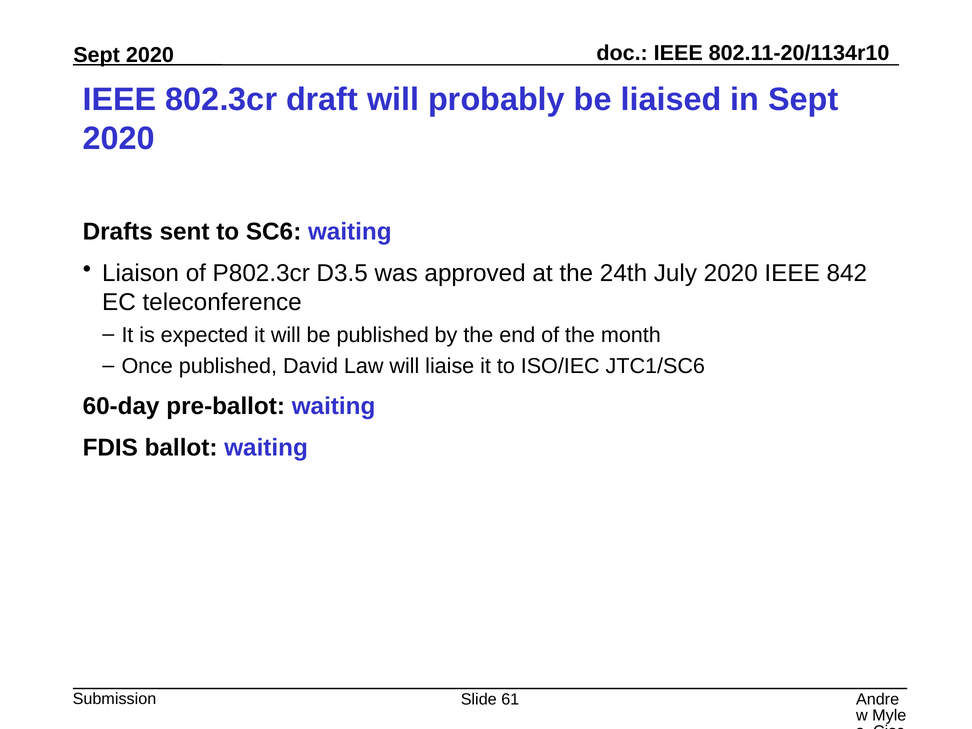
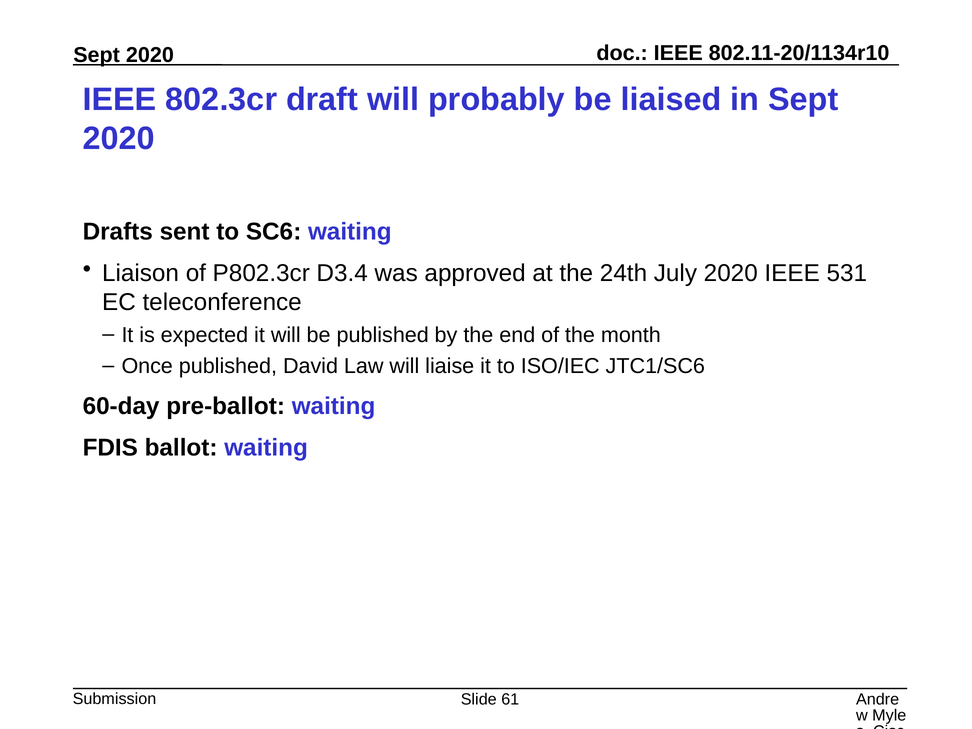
D3.5: D3.5 -> D3.4
842: 842 -> 531
